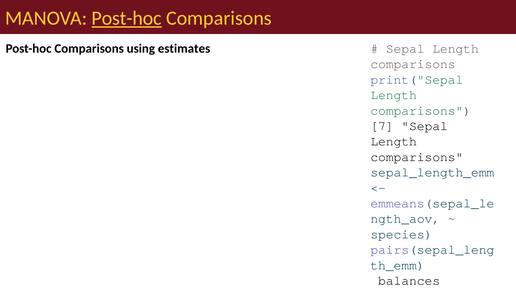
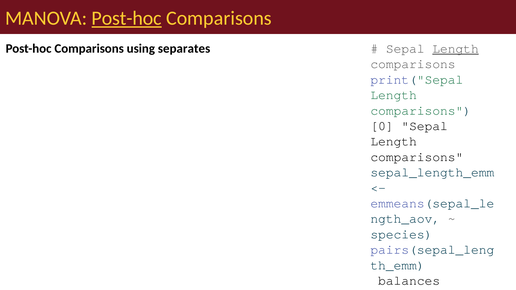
using estimates: estimates -> separates
Length at (456, 49) underline: none -> present
7: 7 -> 0
